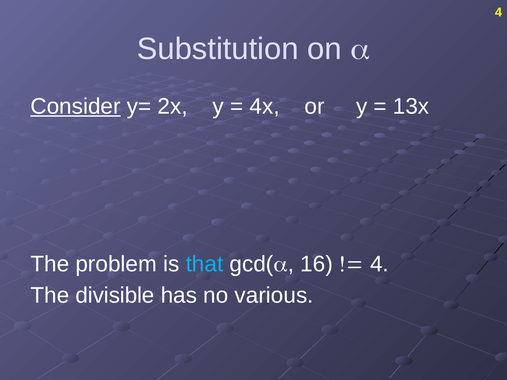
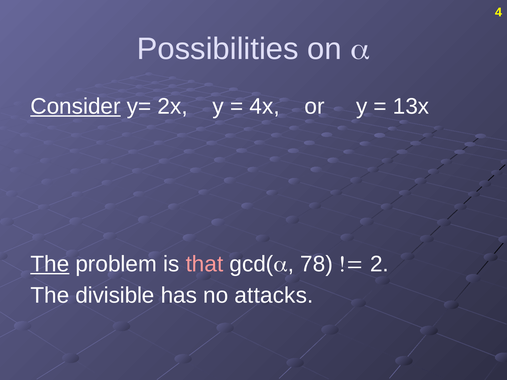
Substitution: Substitution -> Possibilities
The at (50, 264) underline: none -> present
that colour: light blue -> pink
16: 16 -> 78
4 at (379, 264): 4 -> 2
various: various -> attacks
